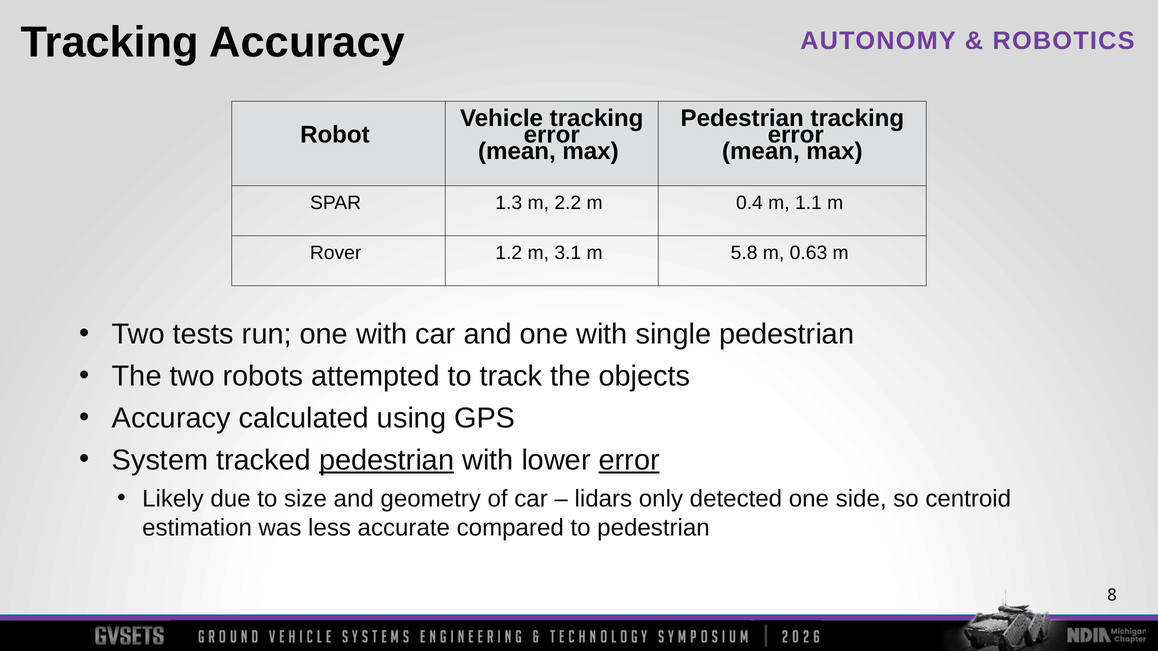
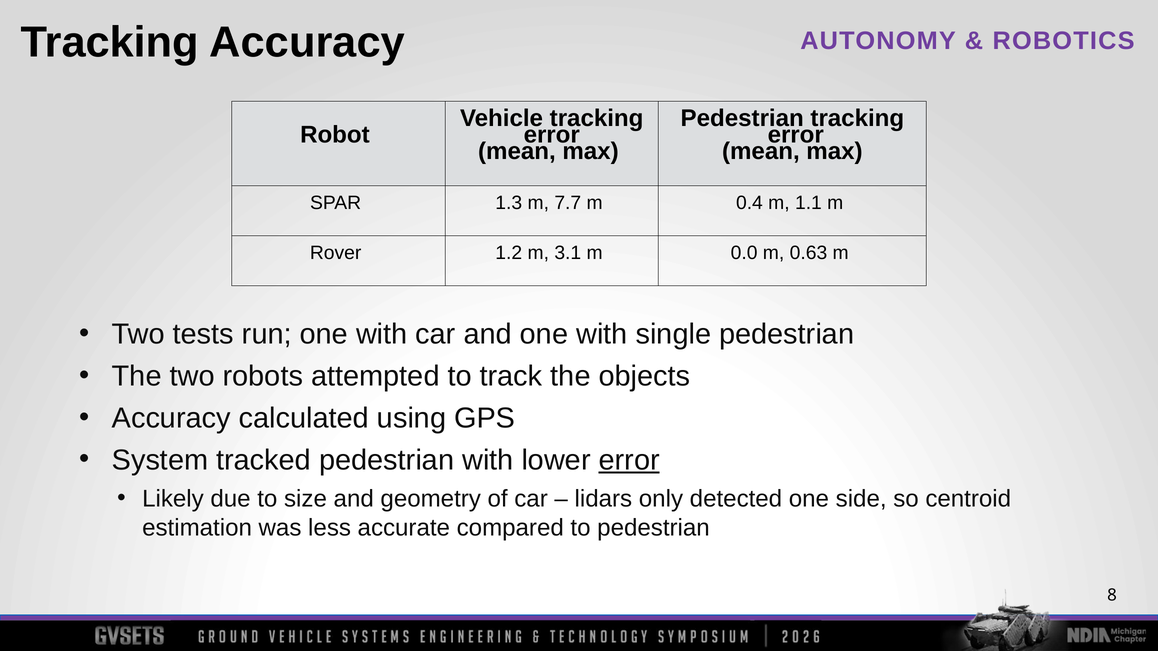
2.2: 2.2 -> 7.7
5.8: 5.8 -> 0.0
pedestrian at (387, 460) underline: present -> none
